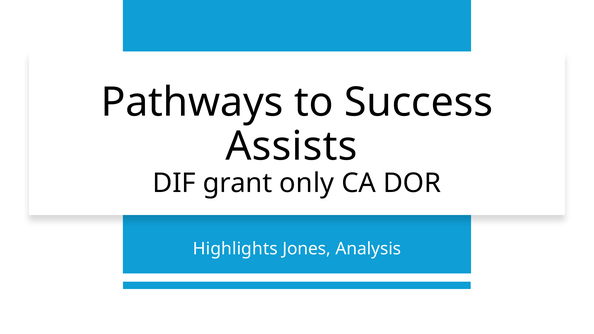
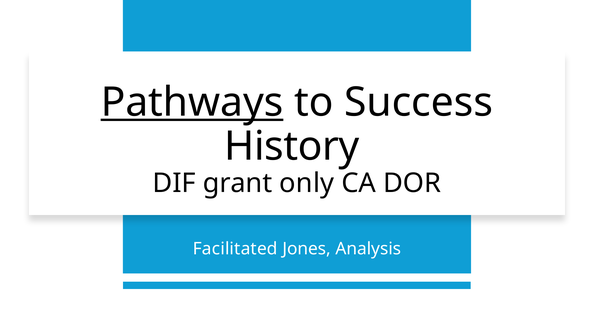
Pathways underline: none -> present
Assists: Assists -> History
Highlights: Highlights -> Facilitated
